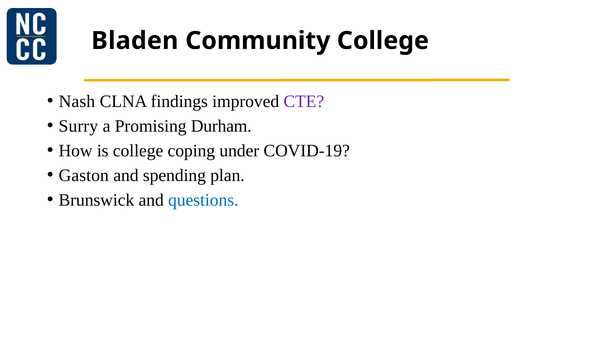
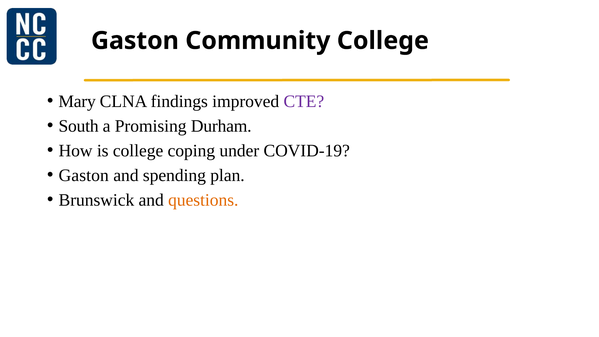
Bladen at (135, 41): Bladen -> Gaston
Nash: Nash -> Mary
Surry: Surry -> South
questions colour: blue -> orange
